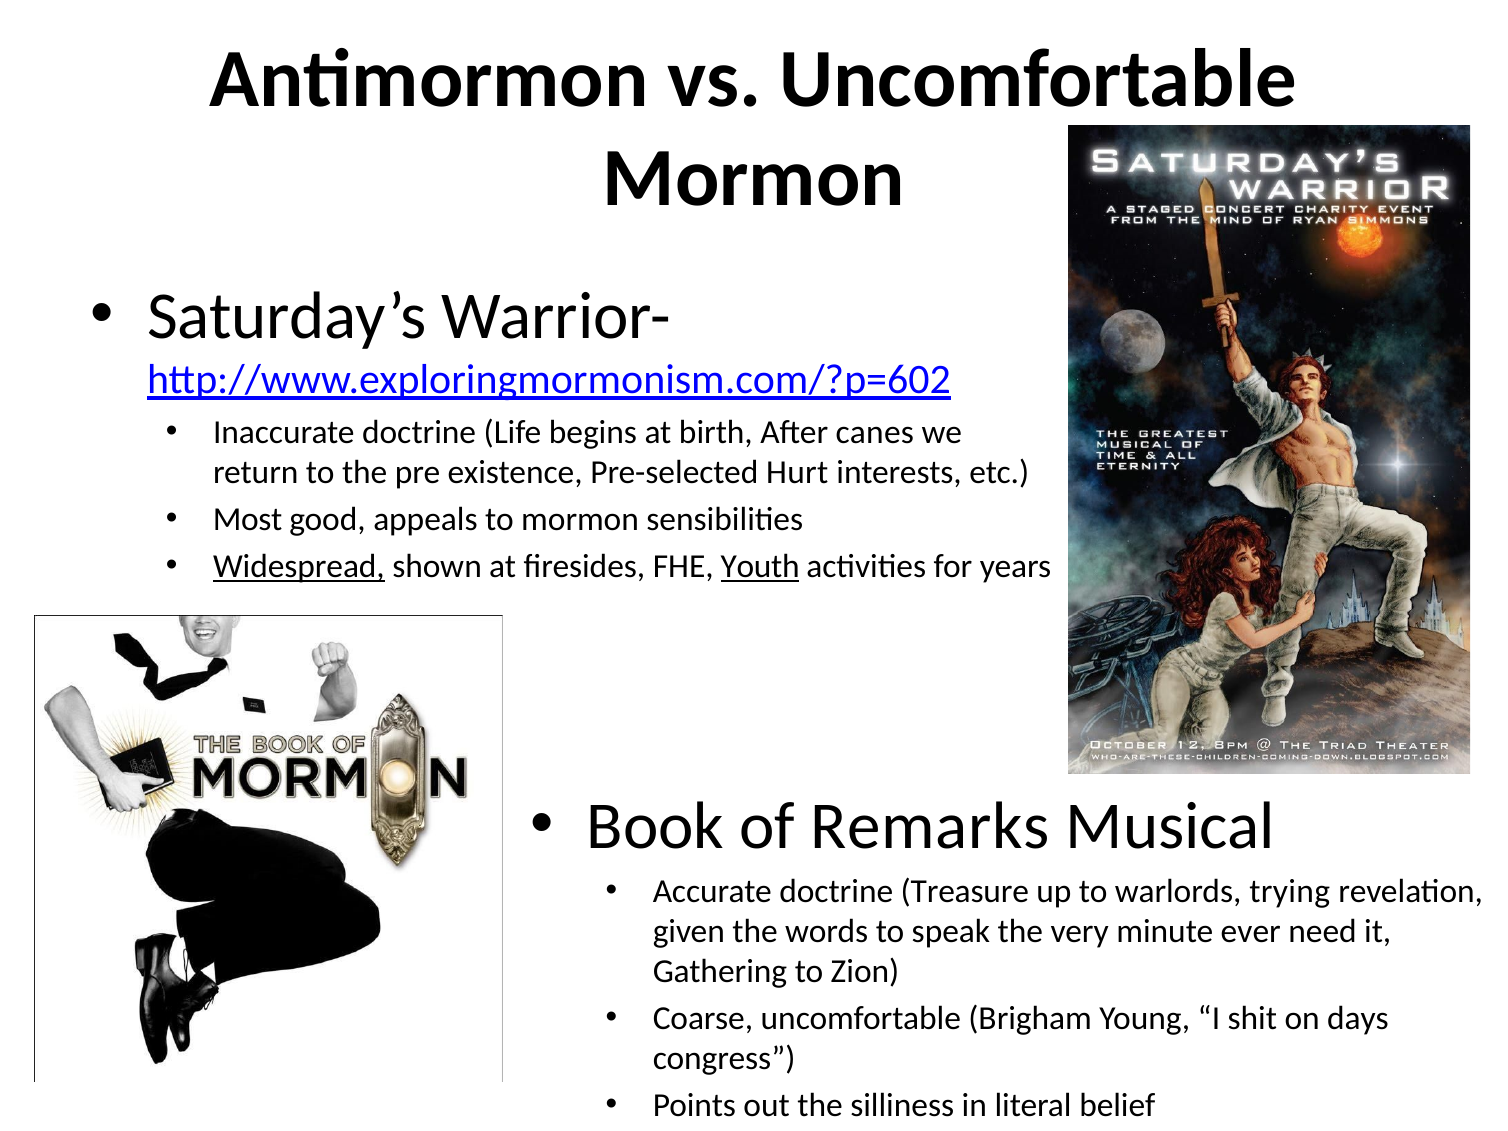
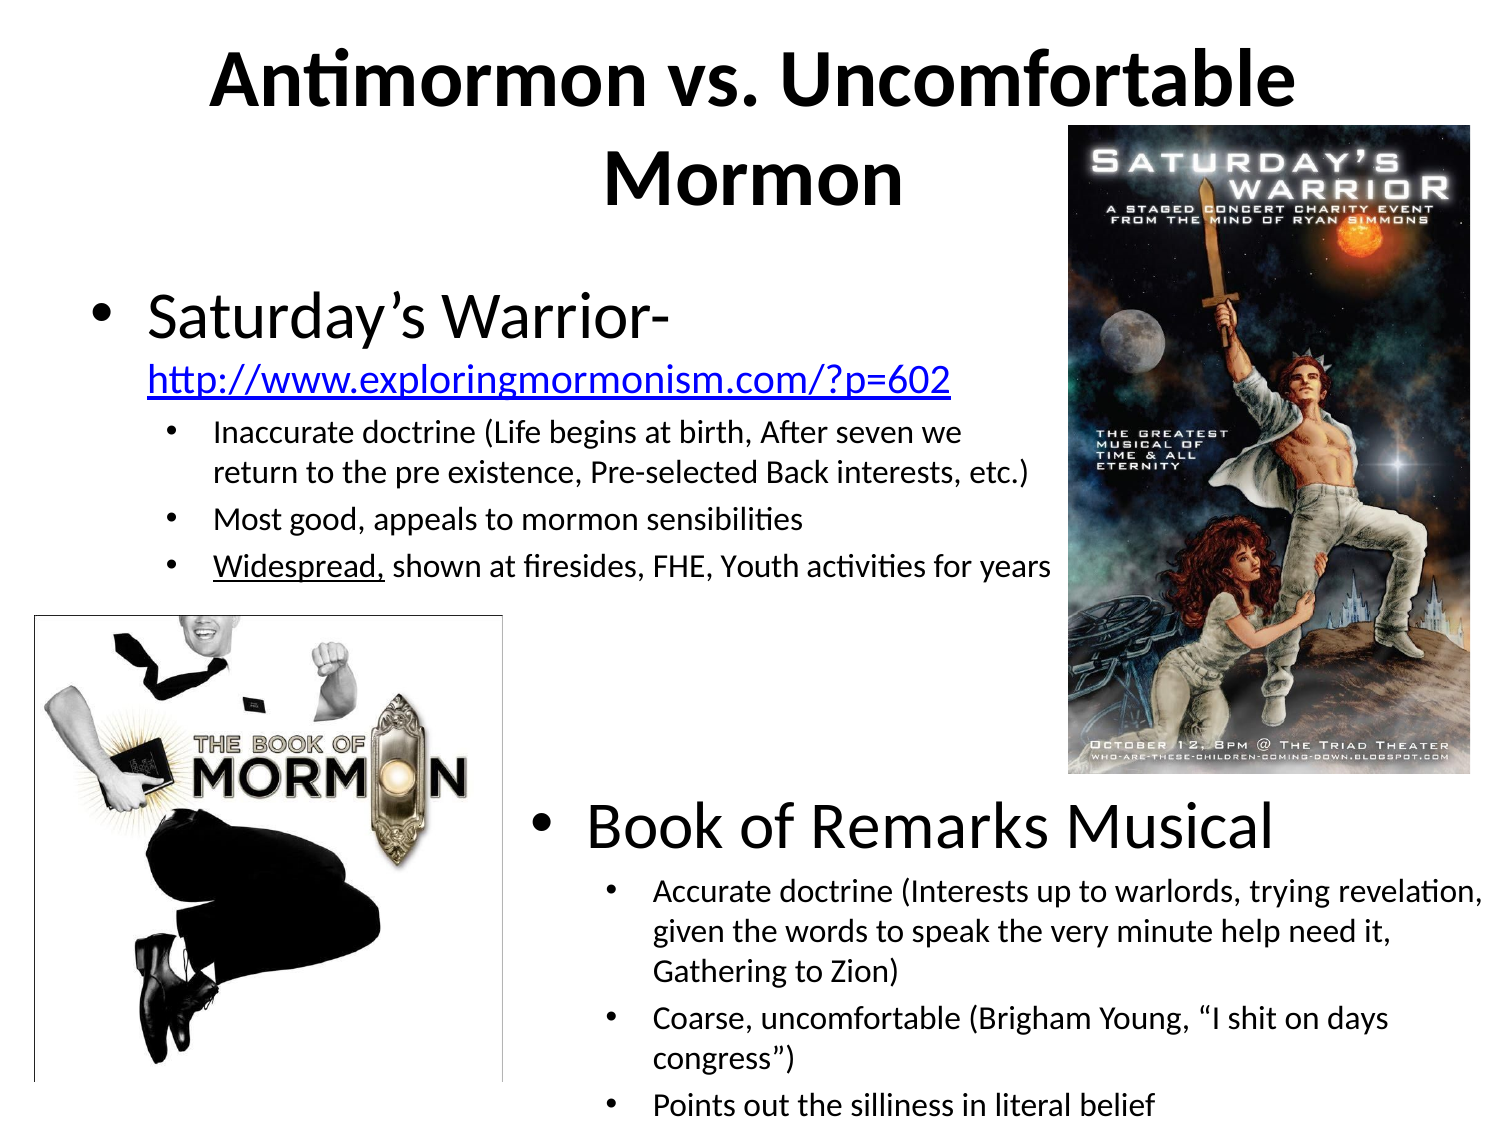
canes: canes -> seven
Hurt: Hurt -> Back
Youth underline: present -> none
doctrine Treasure: Treasure -> Interests
ever: ever -> help
